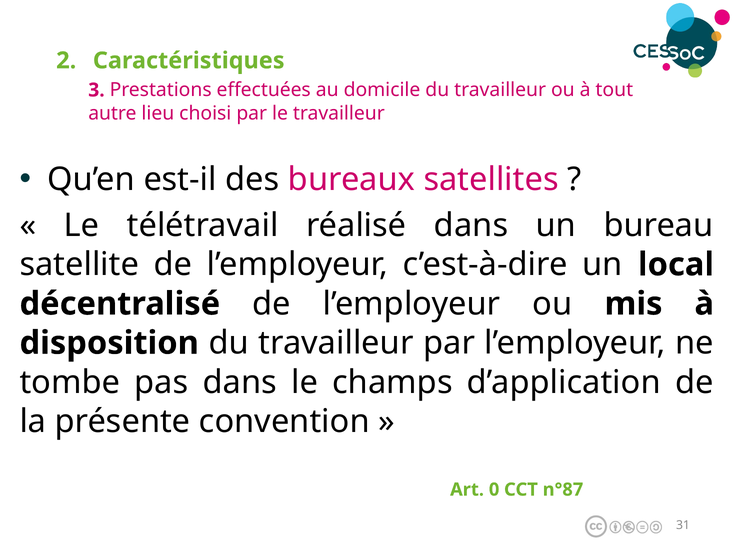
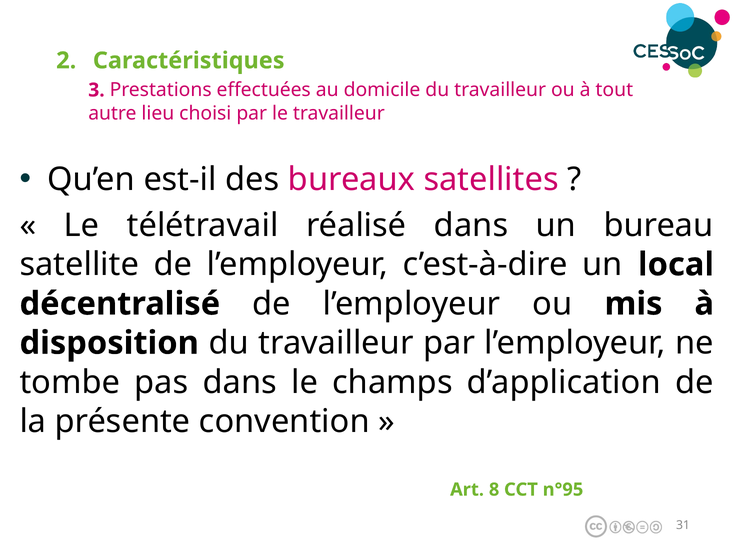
0: 0 -> 8
n°87: n°87 -> n°95
